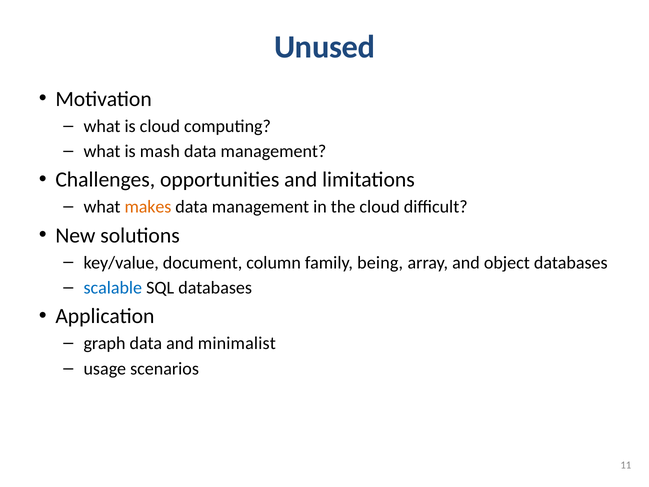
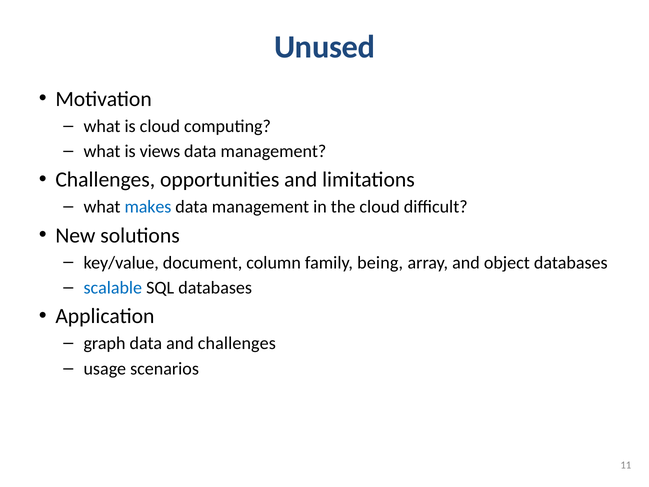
mash: mash -> views
makes colour: orange -> blue
and minimalist: minimalist -> challenges
